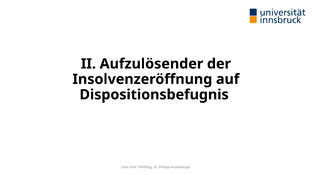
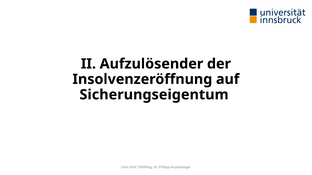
Dispositionsbefugnis: Dispositionsbefugnis -> Sicherungseigentum
